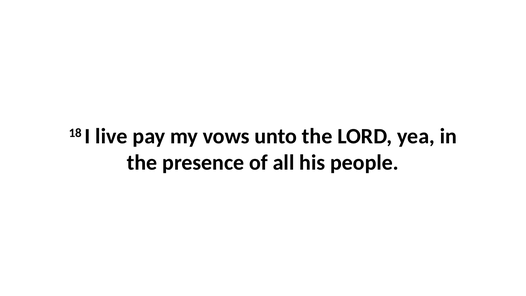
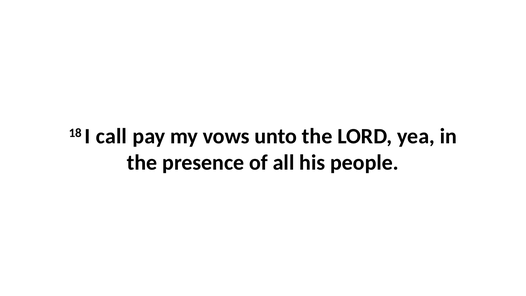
live: live -> call
